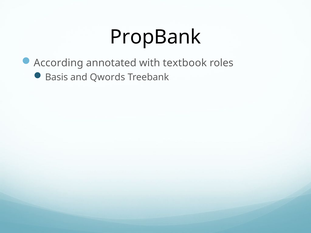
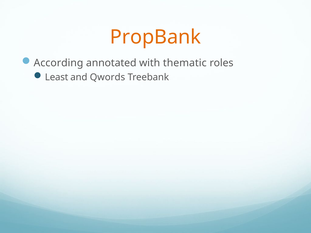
PropBank colour: black -> orange
textbook: textbook -> thematic
Basis: Basis -> Least
